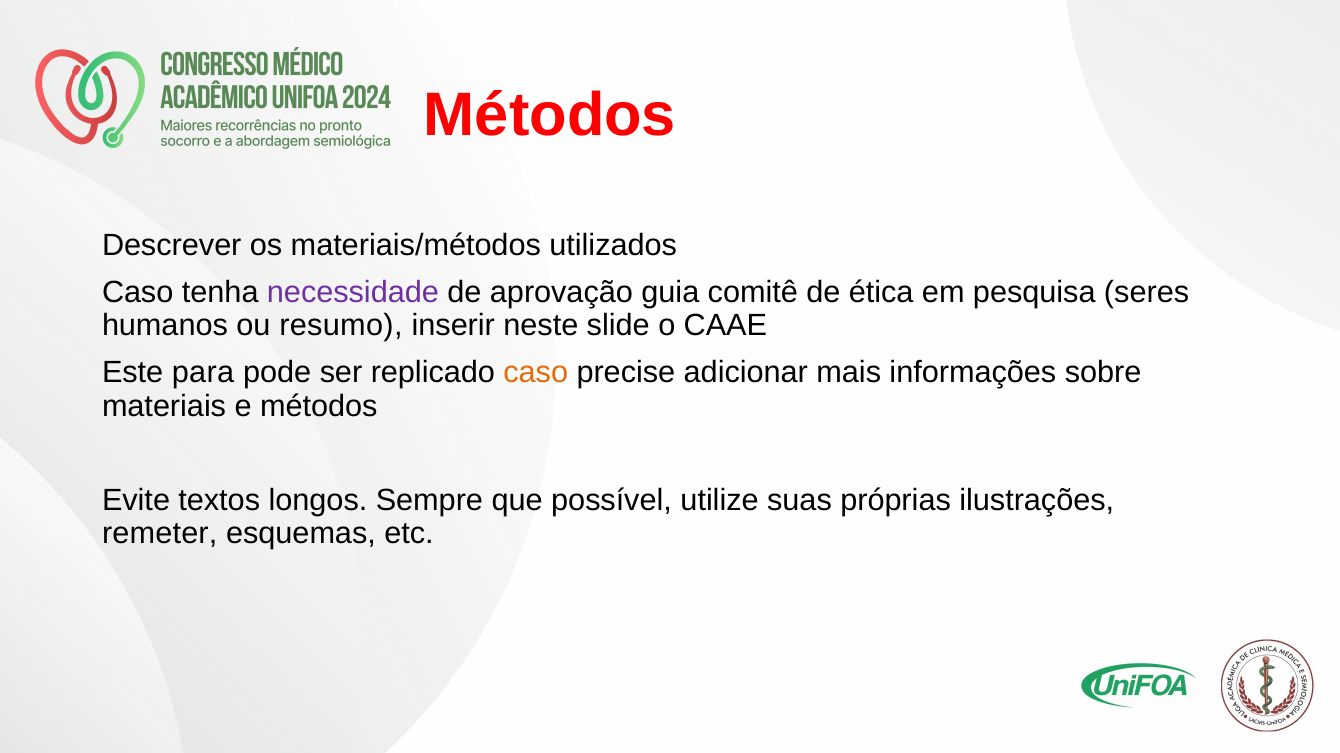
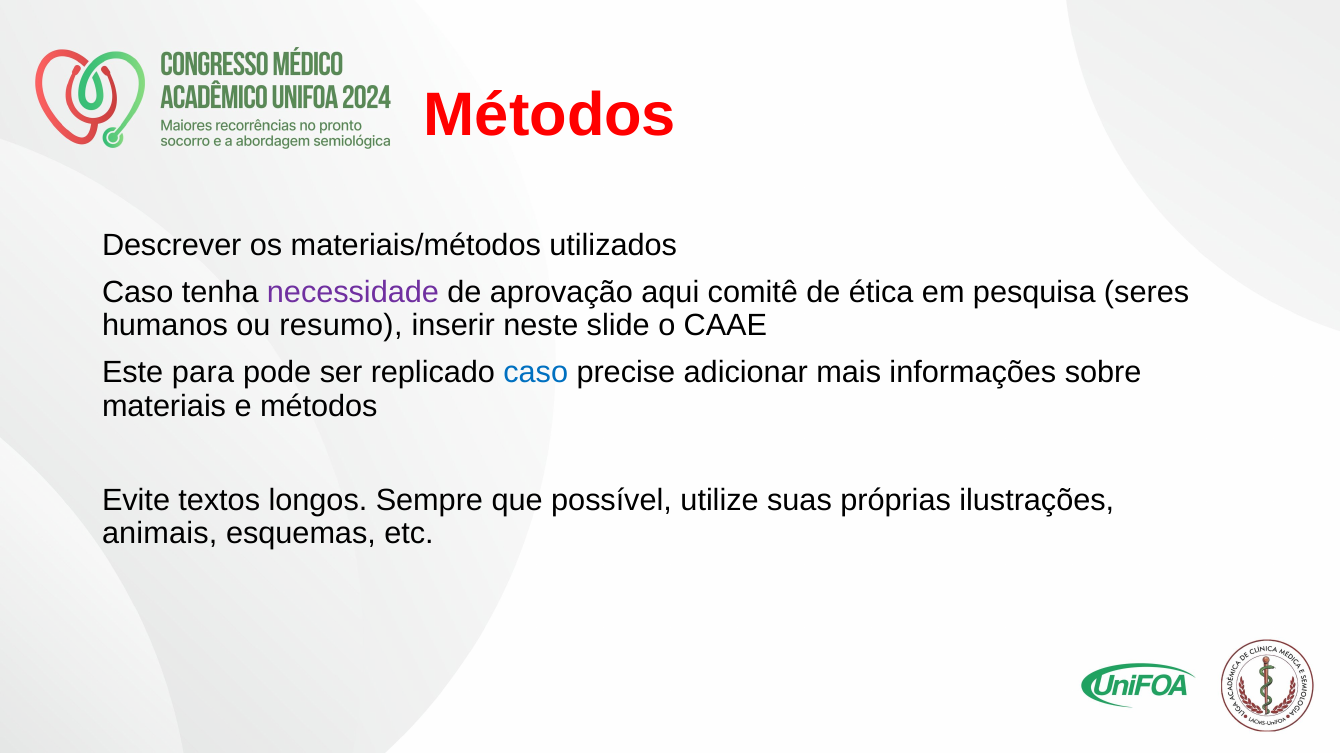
guia: guia -> aqui
caso at (536, 373) colour: orange -> blue
remeter: remeter -> animais
